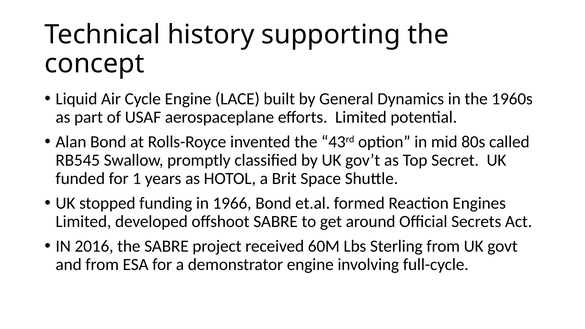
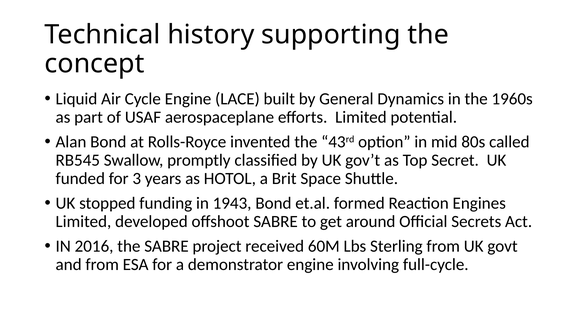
1: 1 -> 3
1966: 1966 -> 1943
